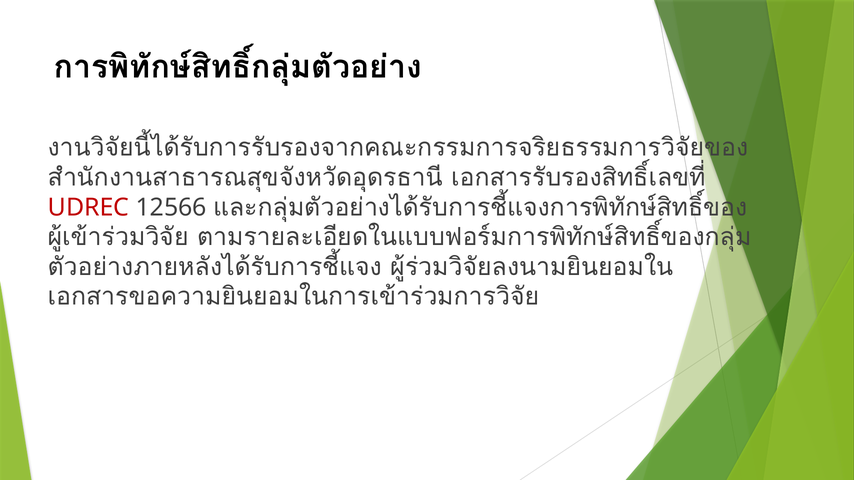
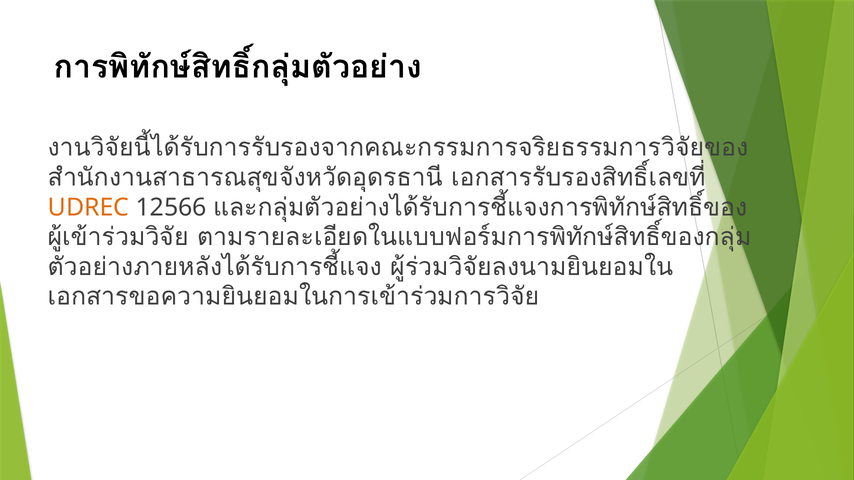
UDREC colour: red -> orange
